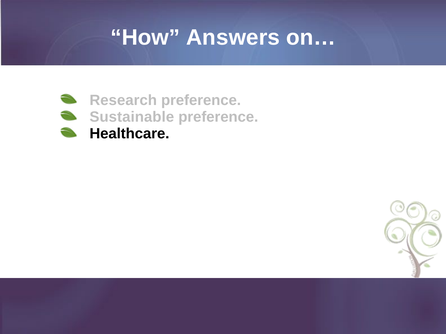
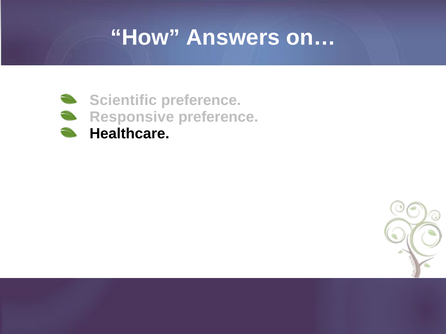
Research: Research -> Scientific
Sustainable: Sustainable -> Responsive
